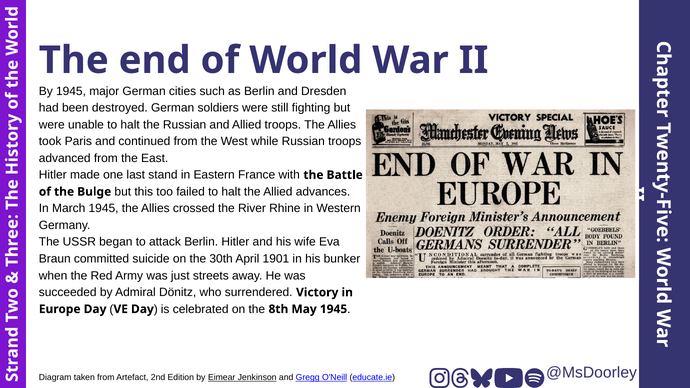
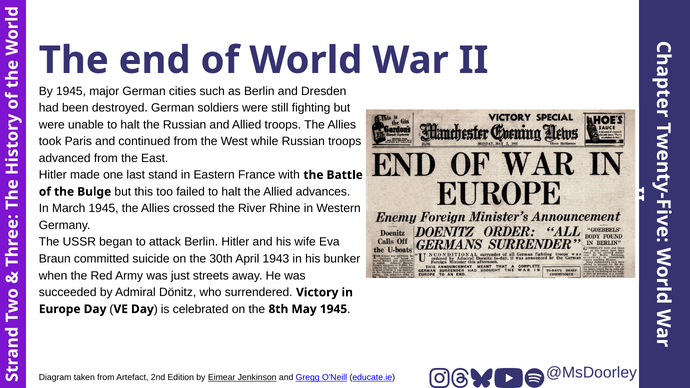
1901: 1901 -> 1943
